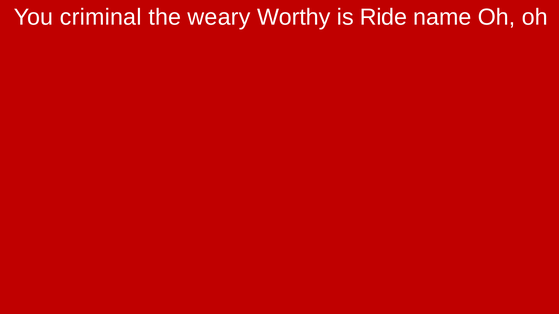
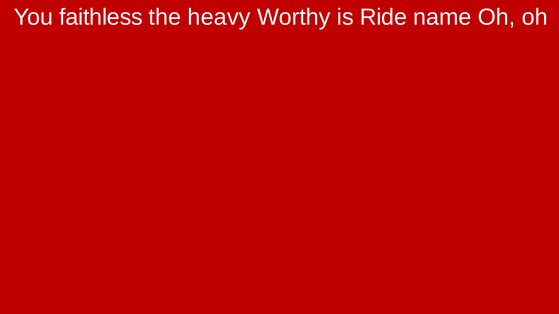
criminal: criminal -> faithless
weary: weary -> heavy
